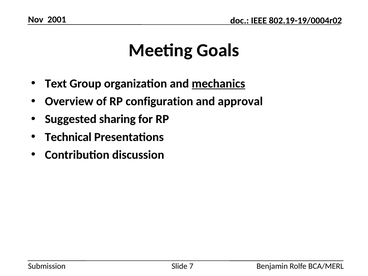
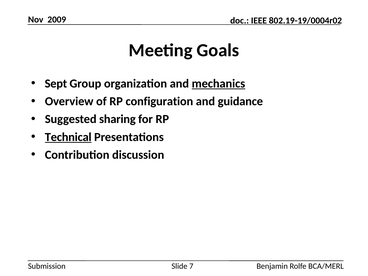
2001: 2001 -> 2009
Text: Text -> Sept
approval: approval -> guidance
Technical underline: none -> present
